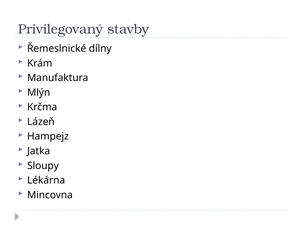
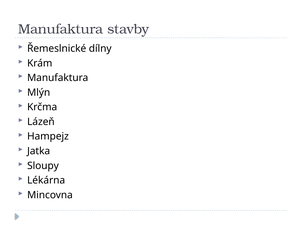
Privilegovaný at (61, 29): Privilegovaný -> Manufaktura
